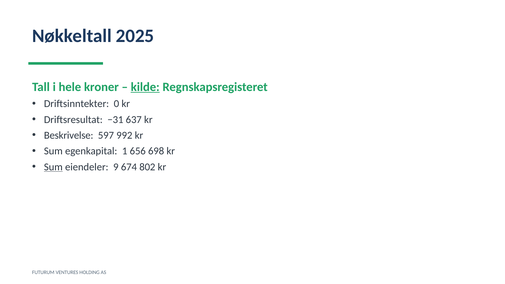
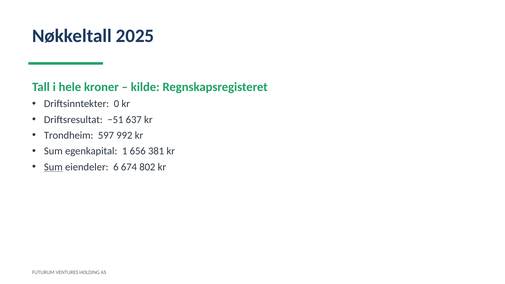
kilde underline: present -> none
−31: −31 -> −51
Beskrivelse: Beskrivelse -> Trondheim
698: 698 -> 381
9: 9 -> 6
